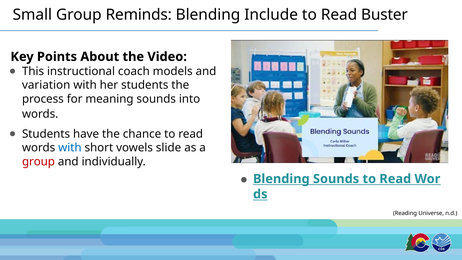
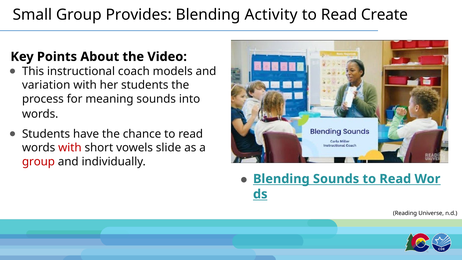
Reminds: Reminds -> Provides
Include: Include -> Activity
Buster: Buster -> Create
with at (70, 148) colour: blue -> red
